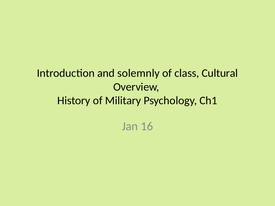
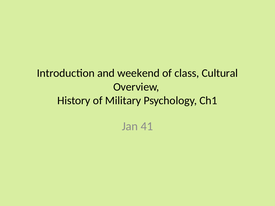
solemnly: solemnly -> weekend
16: 16 -> 41
